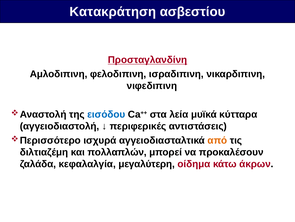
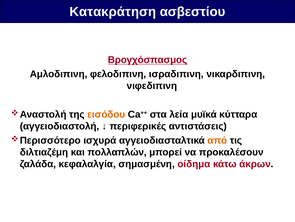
Προσταγλανδίνη: Προσταγλανδίνη -> Βρογχόσπασμος
εισόδου colour: blue -> orange
μεγαλύτερη: μεγαλύτερη -> σημασμένη
